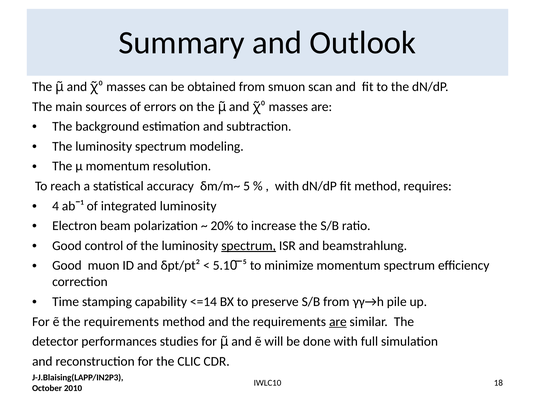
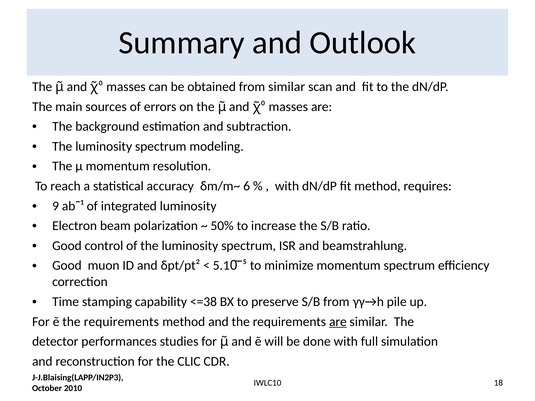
from smuon: smuon -> similar
5: 5 -> 6
4: 4 -> 9
20%: 20% -> 50%
spectrum at (249, 246) underline: present -> none
<=14: <=14 -> <=38
